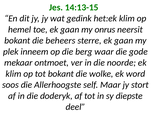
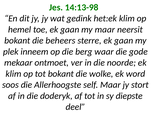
14:13-15: 14:13-15 -> 14:13-98
my onrus: onrus -> maar
